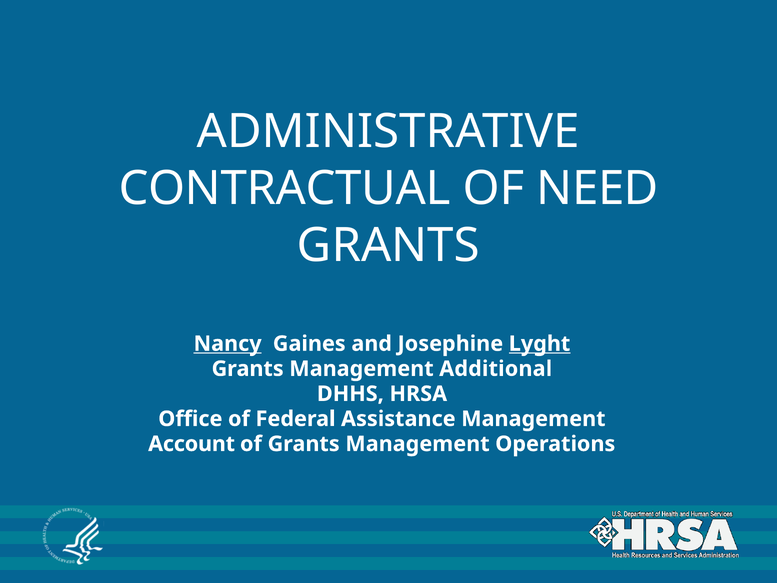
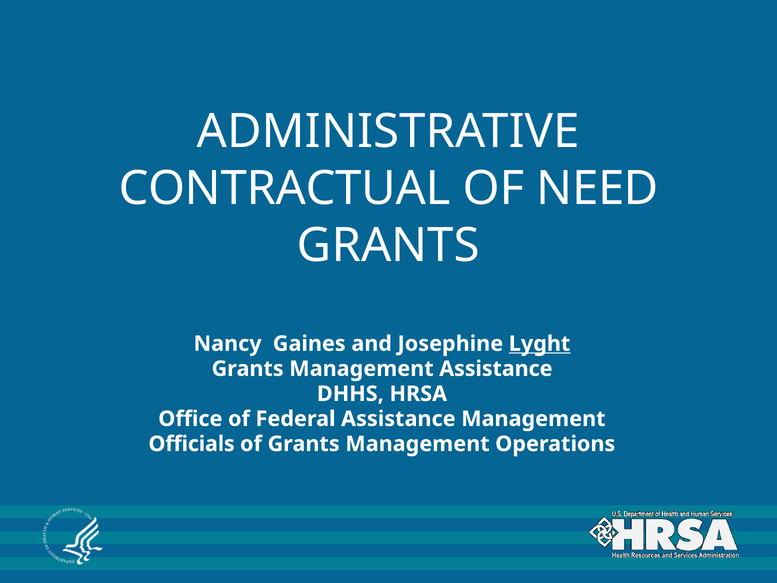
Nancy underline: present -> none
Management Additional: Additional -> Assistance
Account: Account -> Officials
